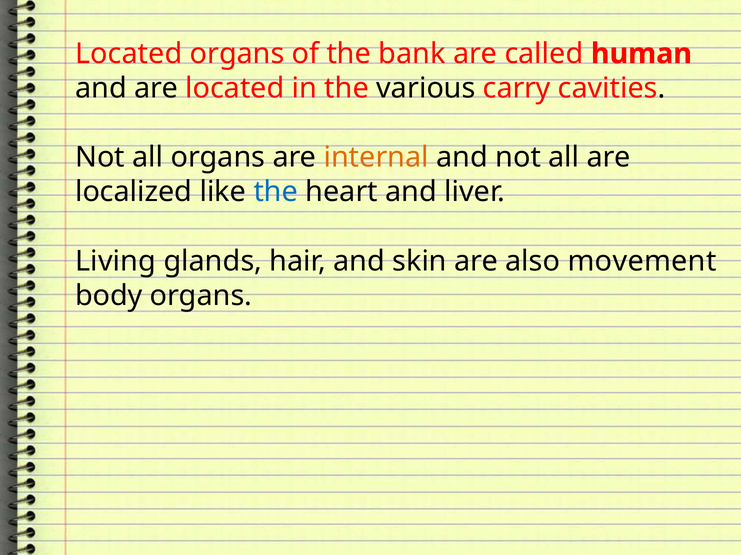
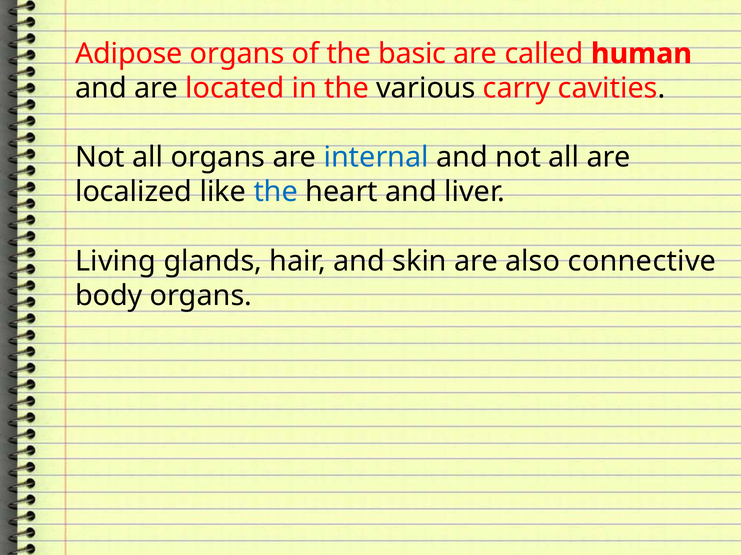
Located at (129, 54): Located -> Adipose
bank: bank -> basic
internal colour: orange -> blue
movement: movement -> connective
